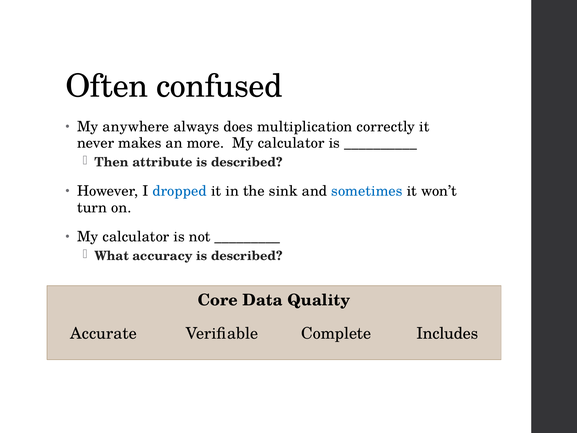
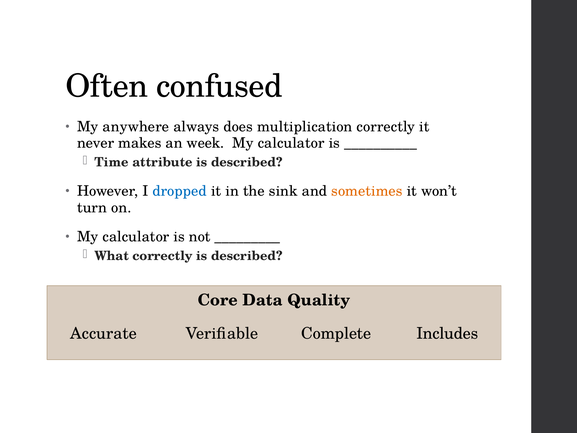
more: more -> week
Then: Then -> Time
sometimes colour: blue -> orange
What accuracy: accuracy -> correctly
